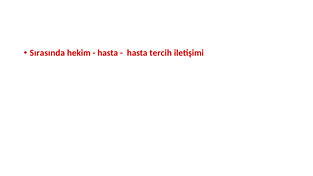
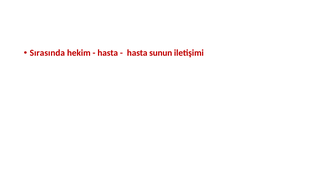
tercih: tercih -> sunun
